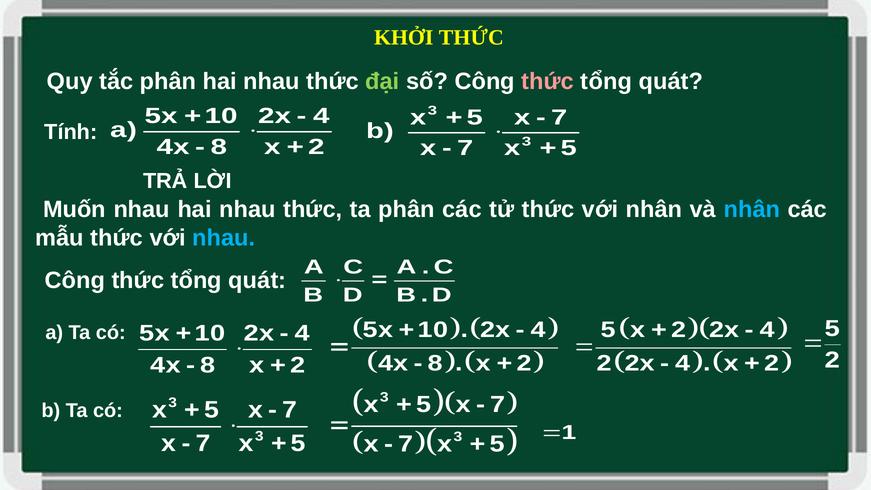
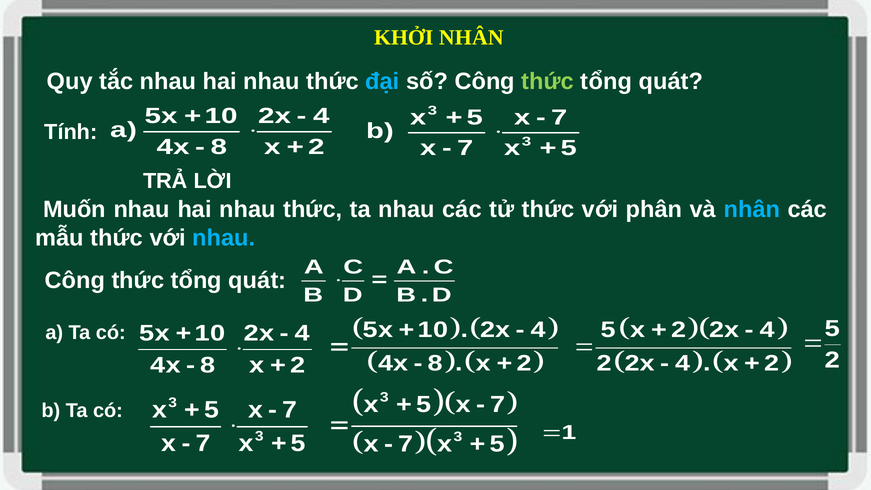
KHỞI THỨC: THỨC -> NHÂN
tắc phân: phân -> nhau
đại colour: light green -> light blue
thức at (548, 82) colour: pink -> light green
ta phân: phân -> nhau
với nhân: nhân -> phân
